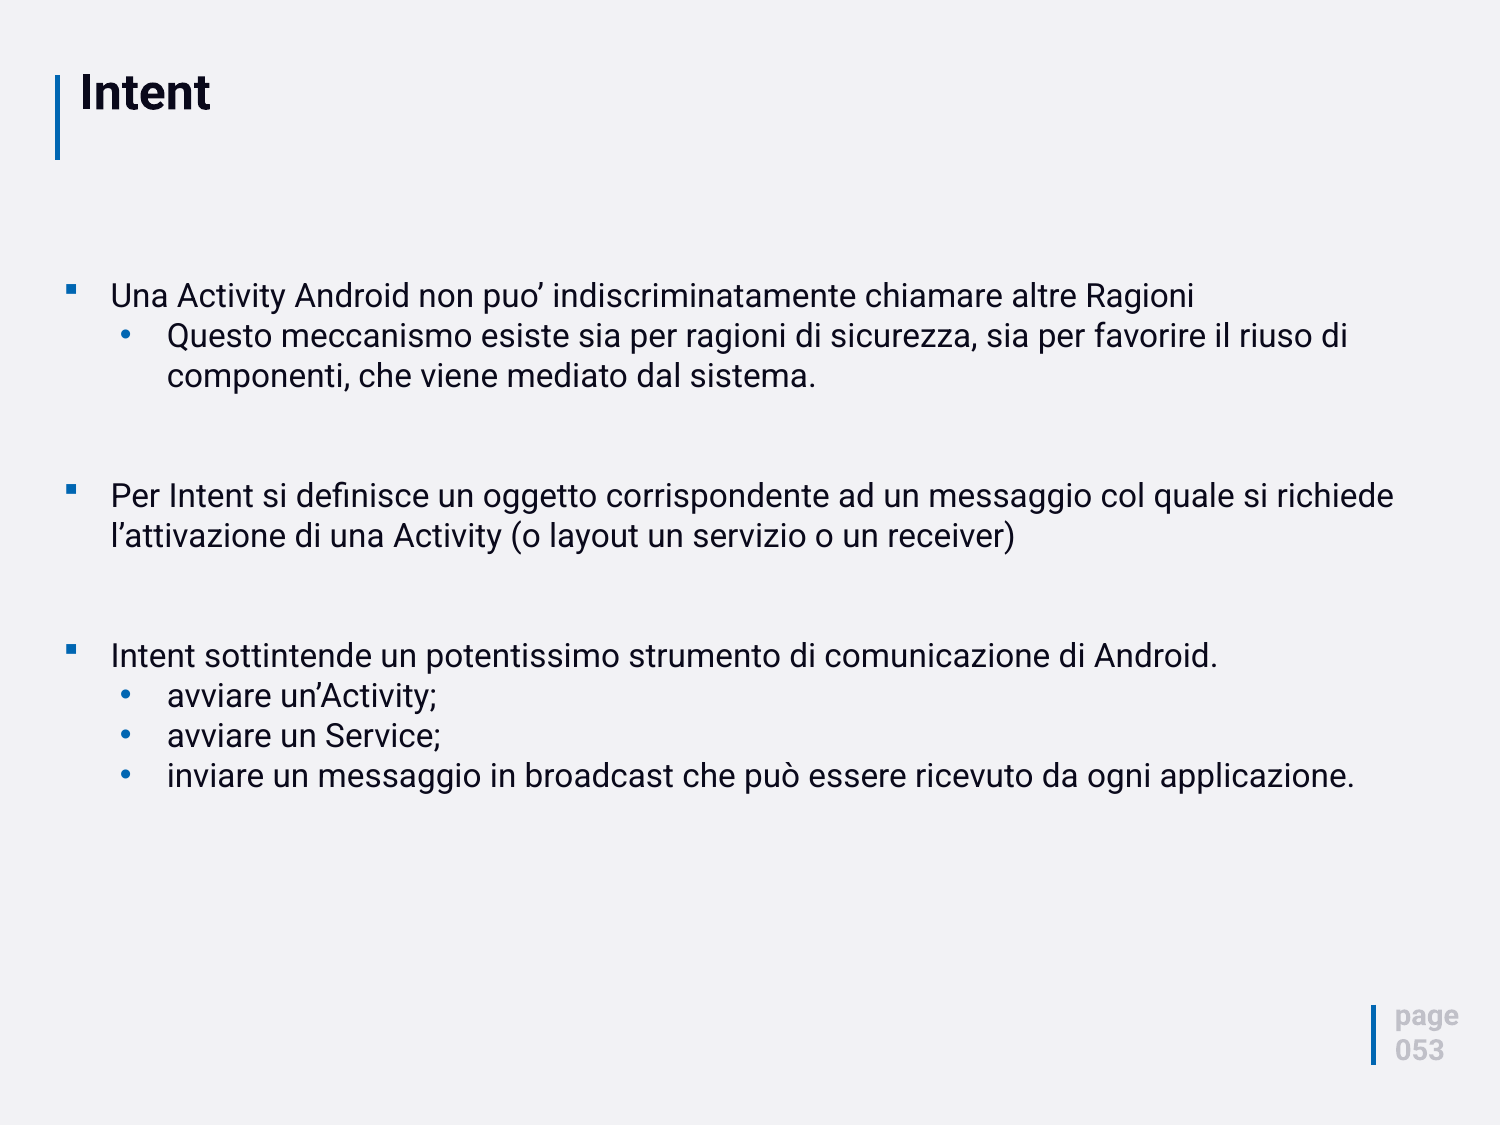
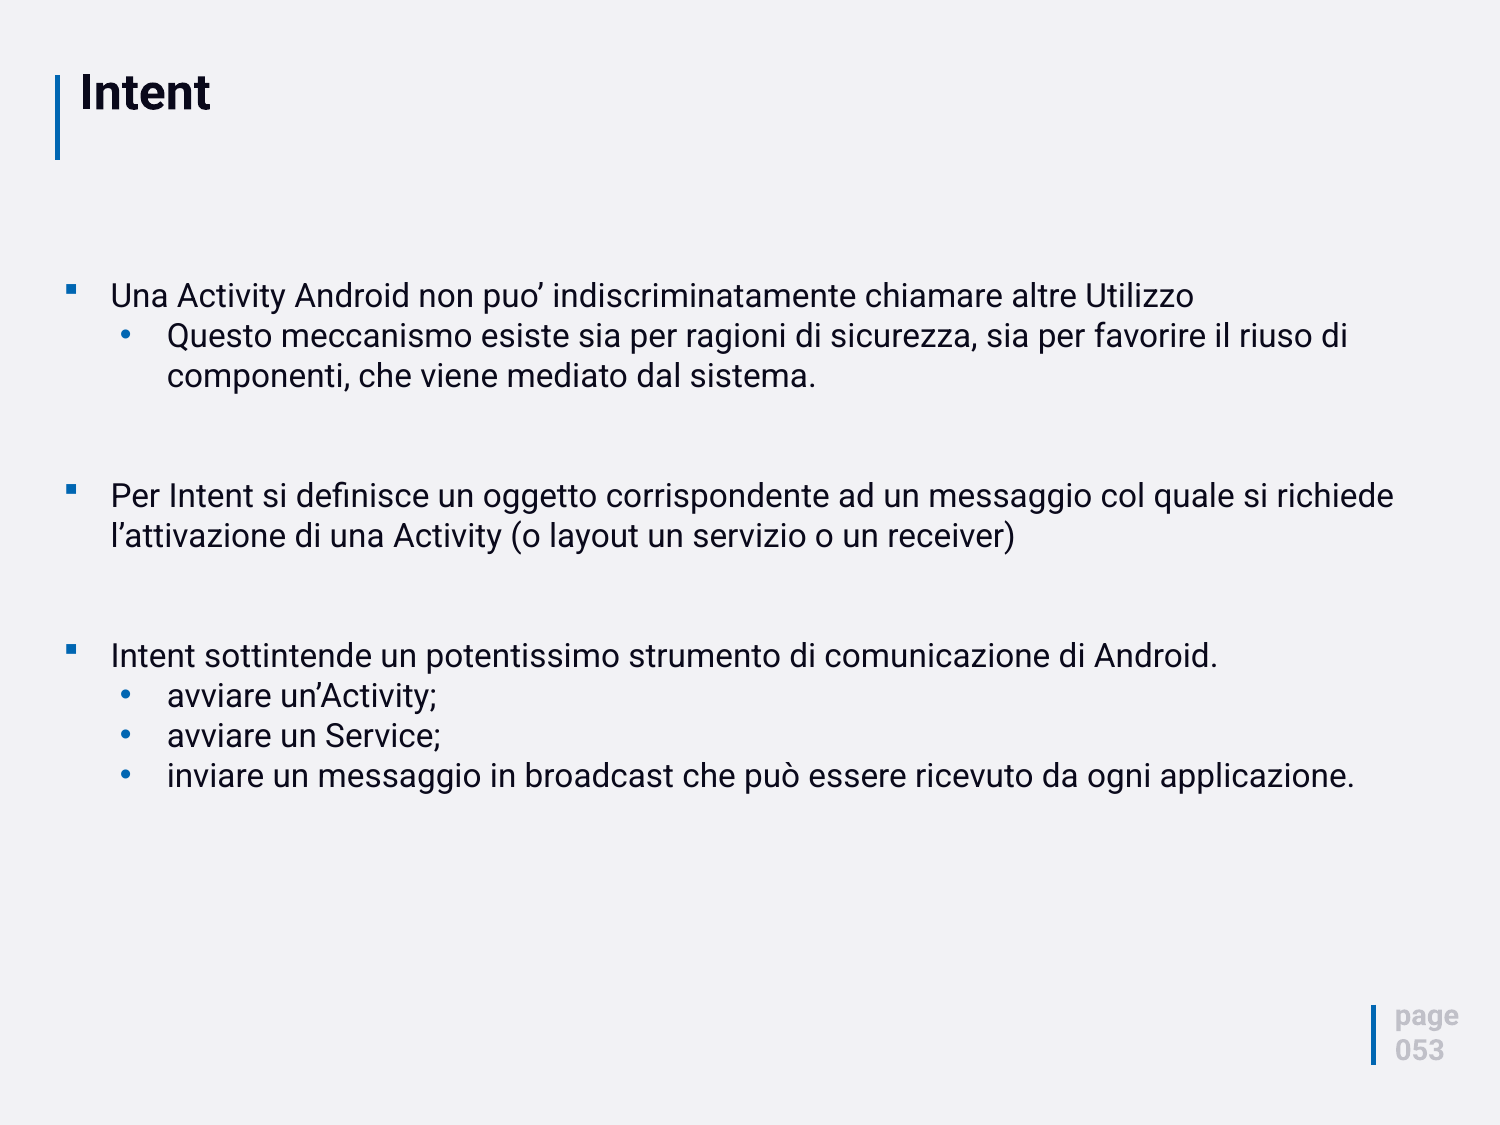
altre Ragioni: Ragioni -> Utilizzo
